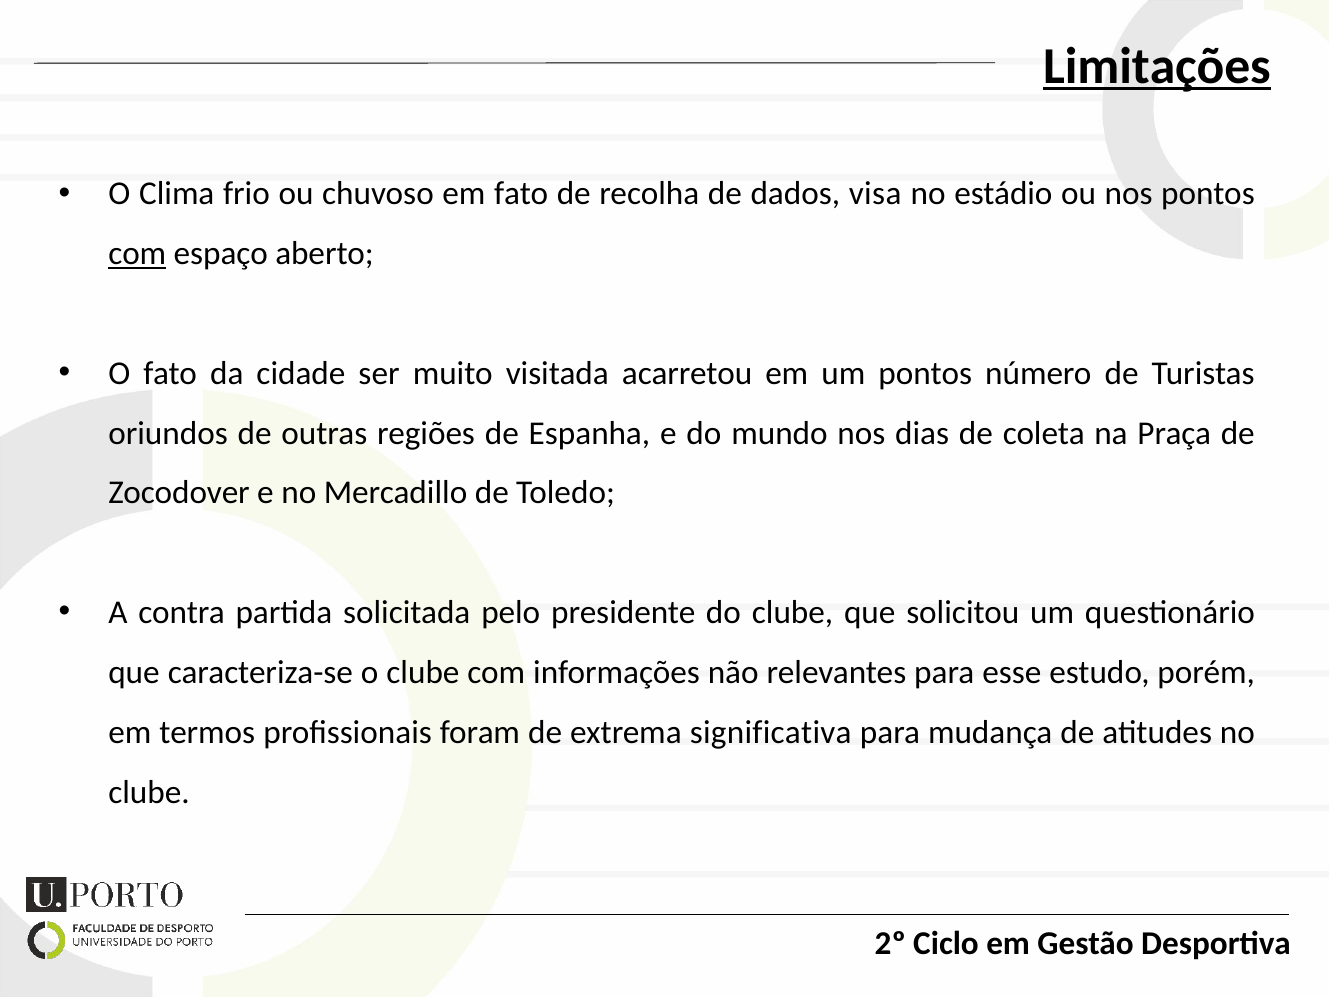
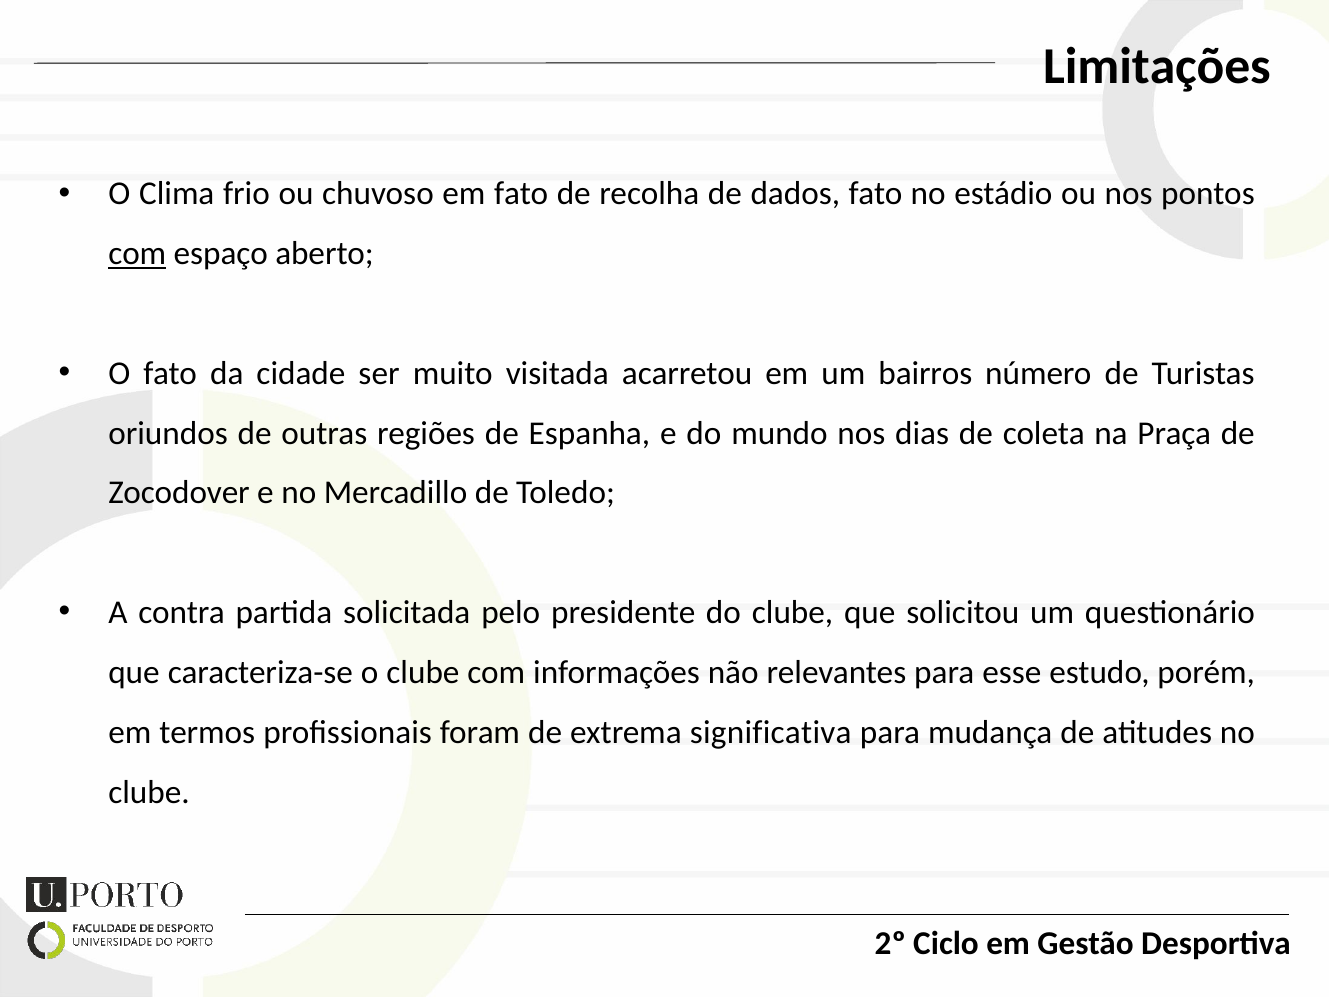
Limitações underline: present -> none
dados visa: visa -> fato
um pontos: pontos -> bairros
